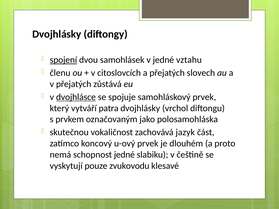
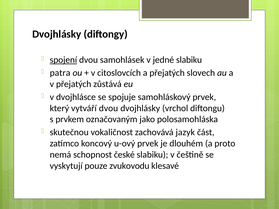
jedné vztahu: vztahu -> slabiku
členu: členu -> patra
dvojhlásce underline: present -> none
vytváří patra: patra -> dvou
schopnost jedné: jedné -> české
